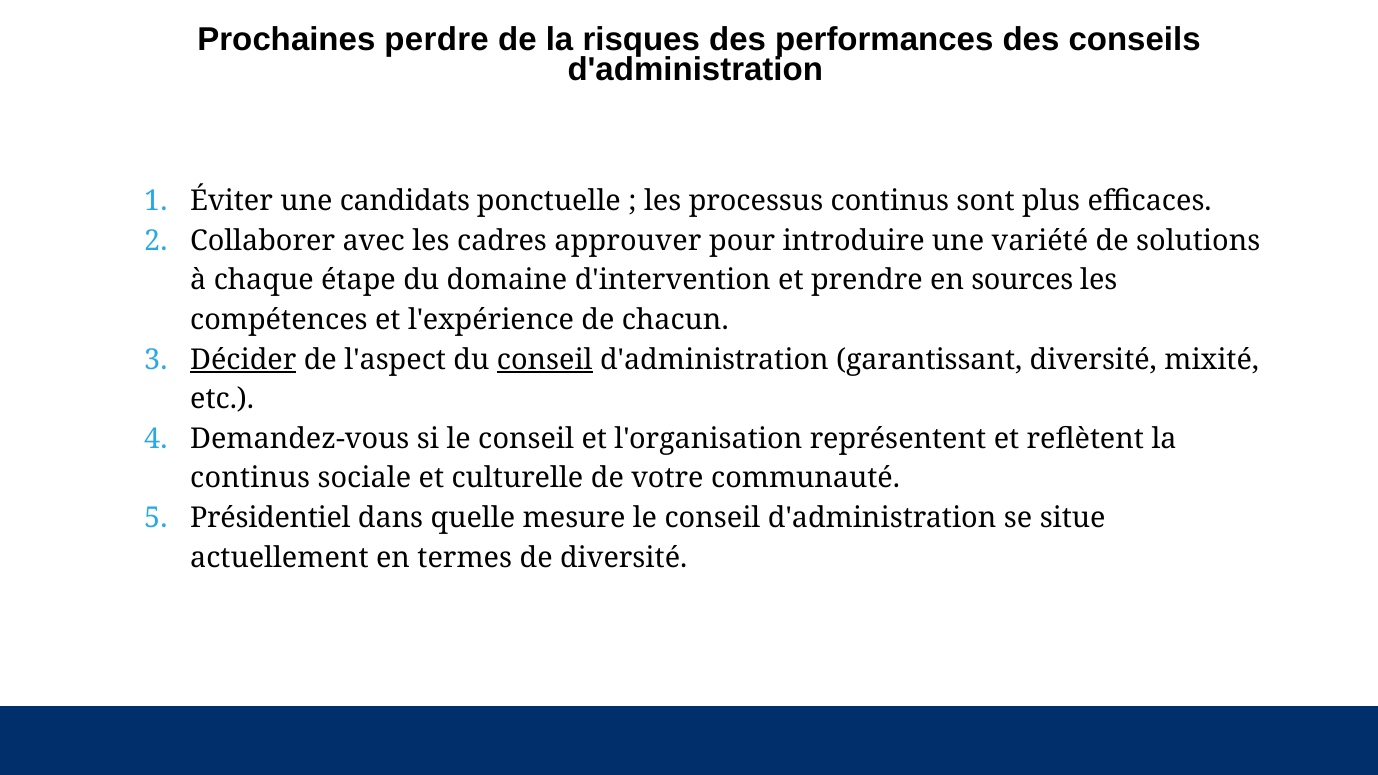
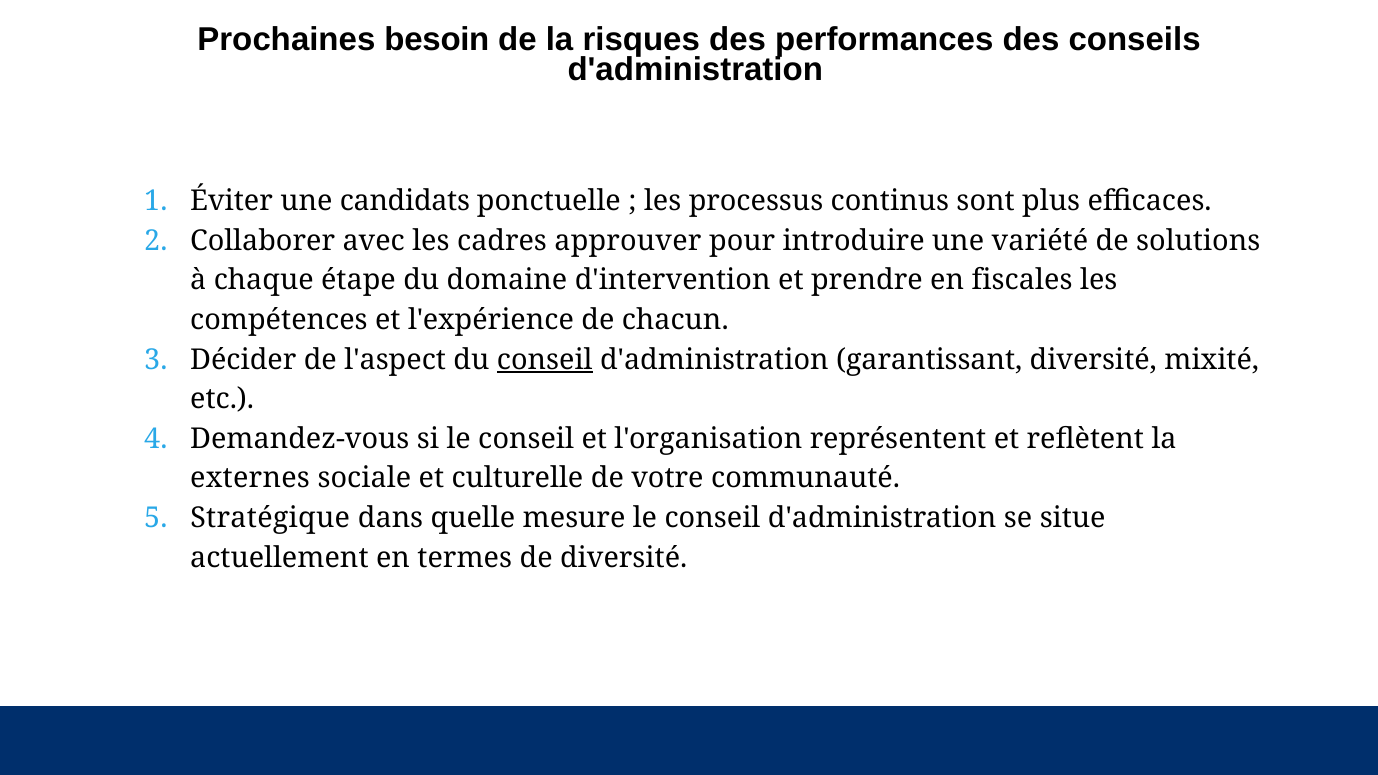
perdre: perdre -> besoin
sources: sources -> fiscales
Décider underline: present -> none
continus at (250, 478): continus -> externes
Présidentiel: Présidentiel -> Stratégique
